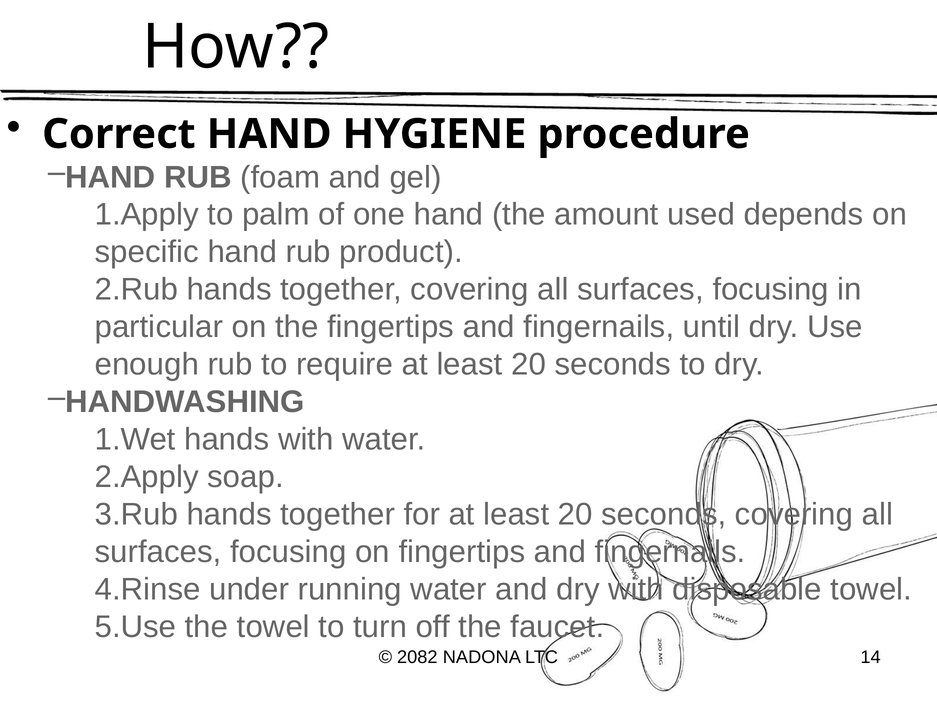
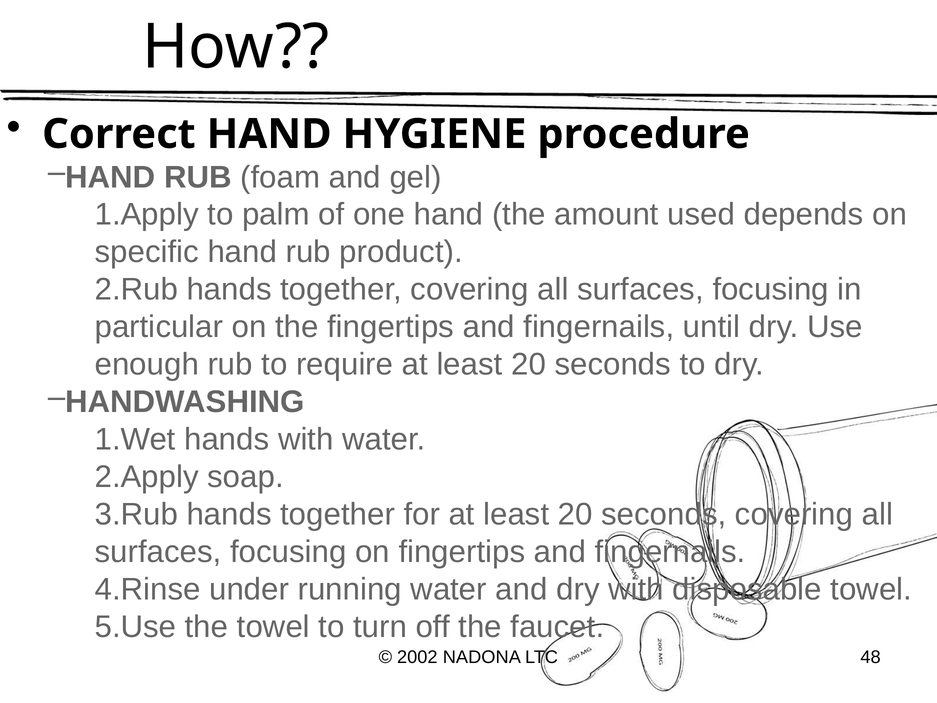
2082: 2082 -> 2002
14: 14 -> 48
